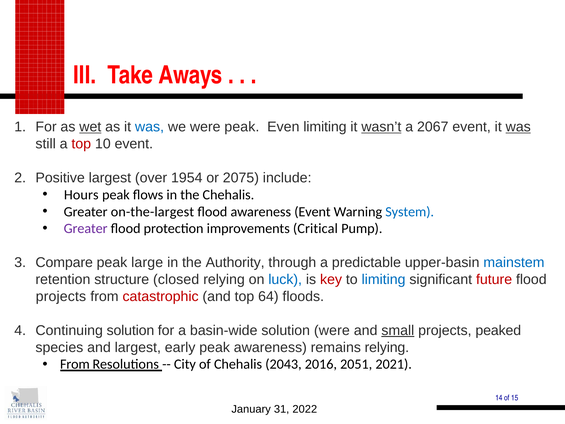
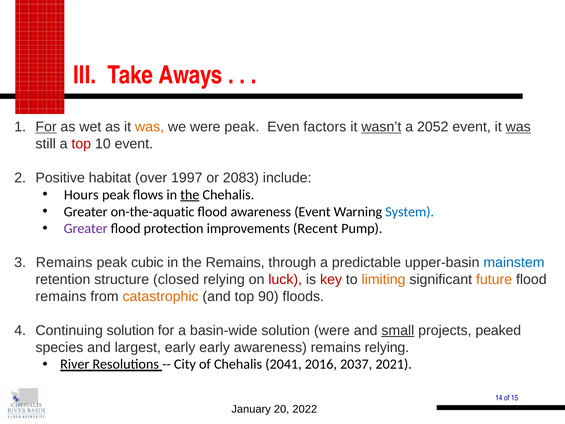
For at (46, 127) underline: none -> present
wet underline: present -> none
was at (150, 127) colour: blue -> orange
Even limiting: limiting -> factors
2067: 2067 -> 2052
Positive largest: largest -> habitat
1954: 1954 -> 1997
2075: 2075 -> 2083
the at (190, 195) underline: none -> present
on-the-largest: on-the-largest -> on-the-aquatic
Critical: Critical -> Recent
Compare at (64, 262): Compare -> Remains
large: large -> cubic
the Authority: Authority -> Remains
luck colour: blue -> red
limiting at (384, 279) colour: blue -> orange
future colour: red -> orange
projects at (61, 296): projects -> remains
catastrophic colour: red -> orange
64: 64 -> 90
early peak: peak -> early
From at (75, 364): From -> River
2043: 2043 -> 2041
2051: 2051 -> 2037
31: 31 -> 20
